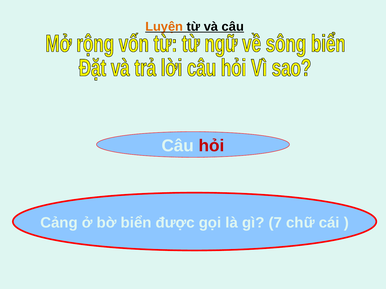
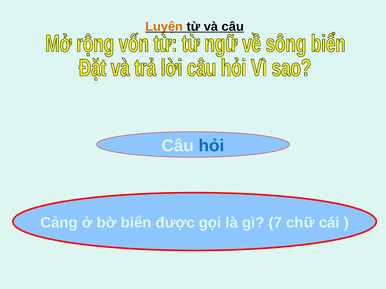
hỏi colour: red -> blue
